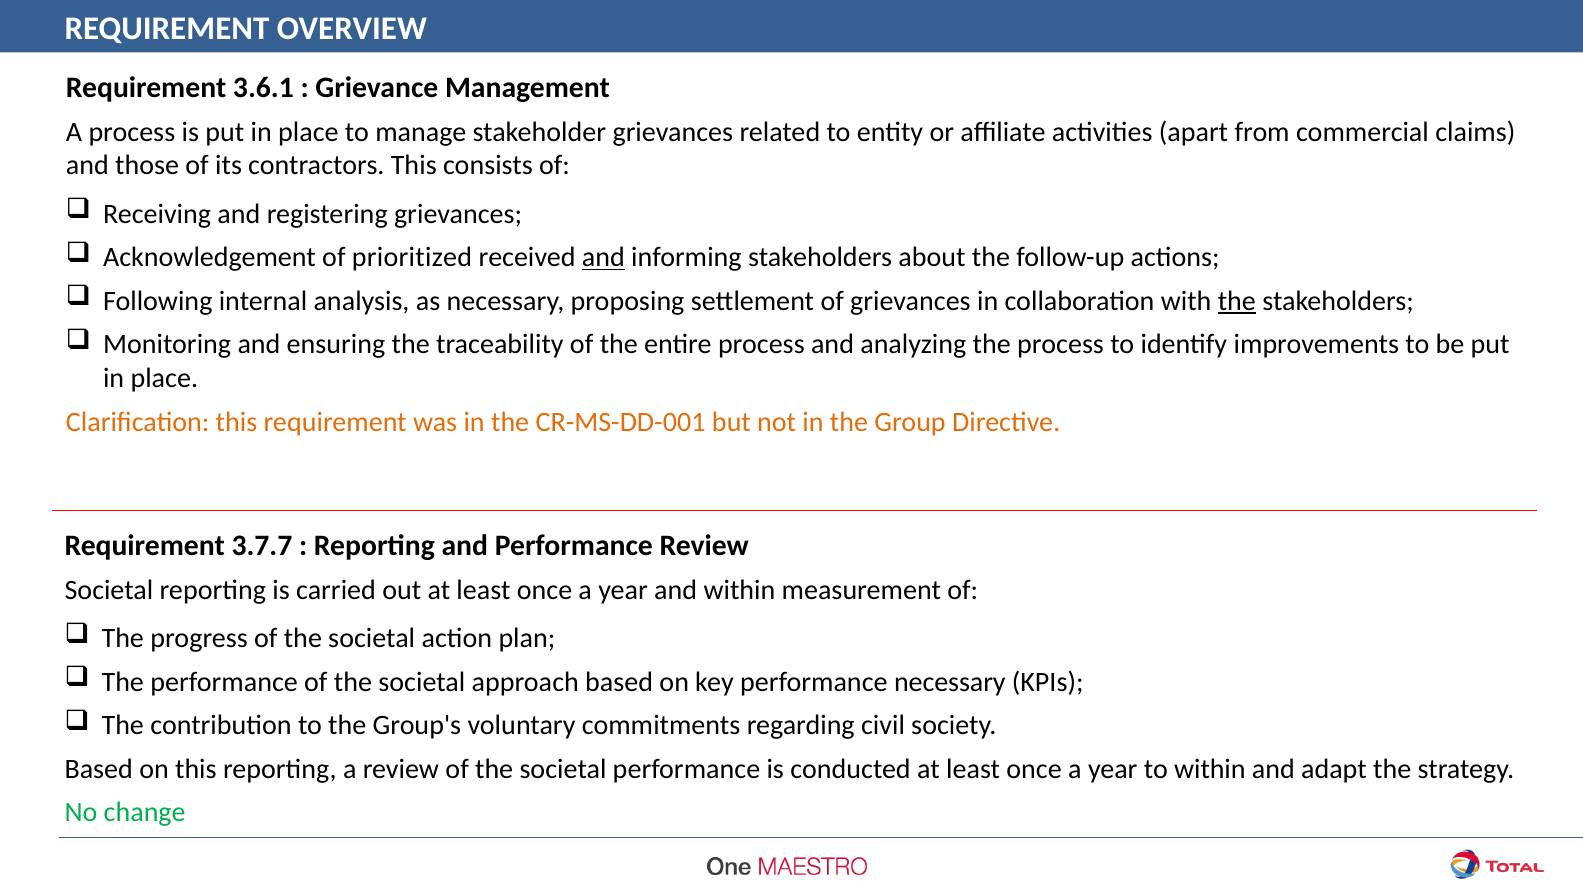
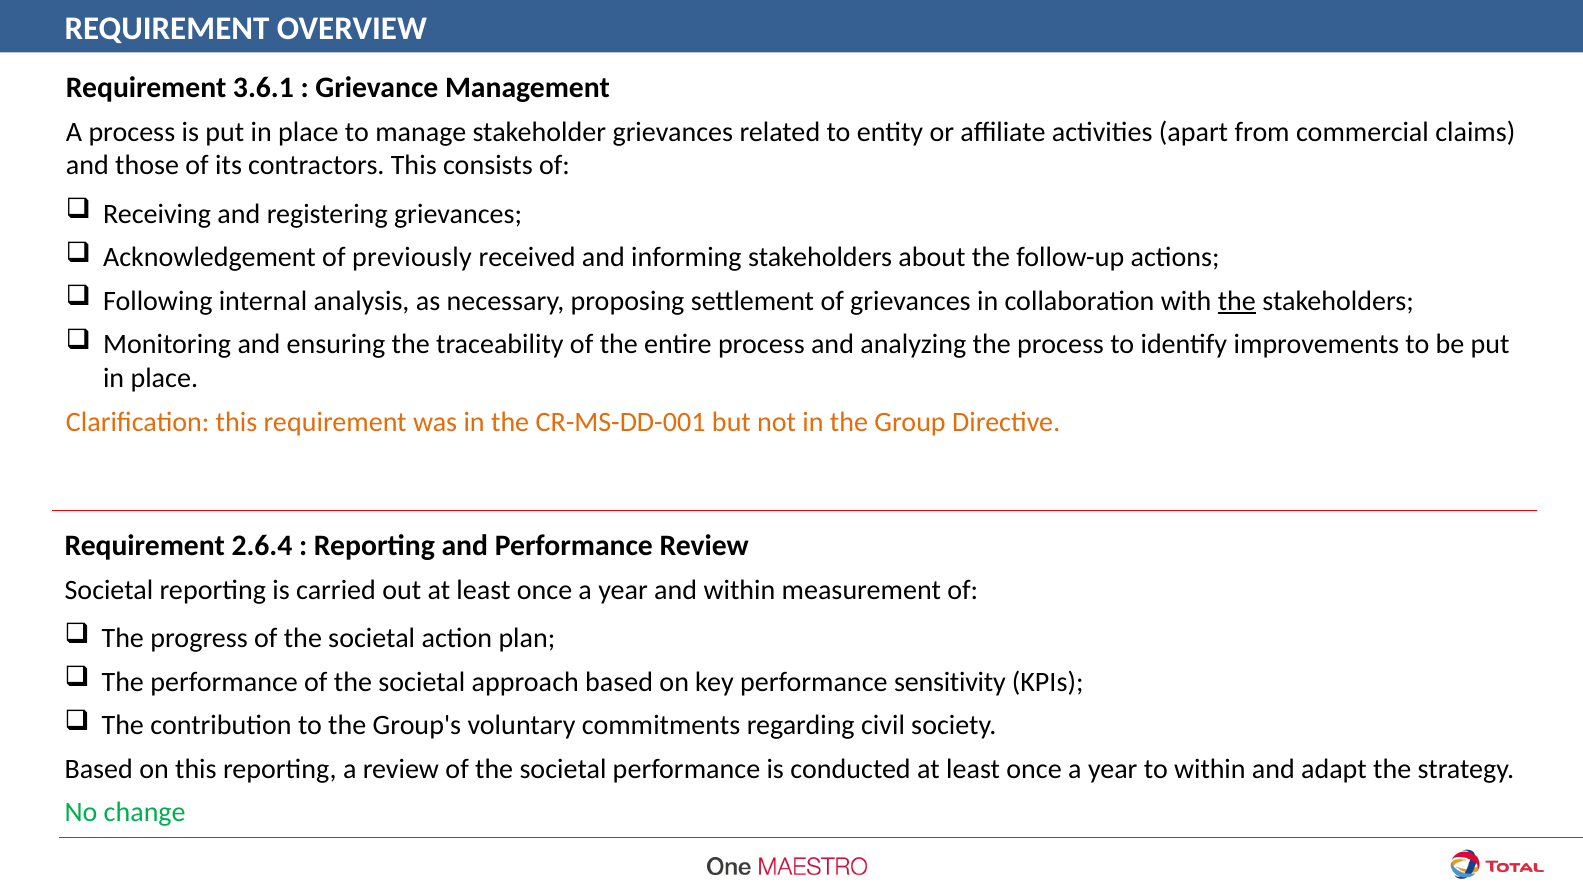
prioritized: prioritized -> previously
and at (603, 258) underline: present -> none
3.7.7: 3.7.7 -> 2.6.4
performance necessary: necessary -> sensitivity
